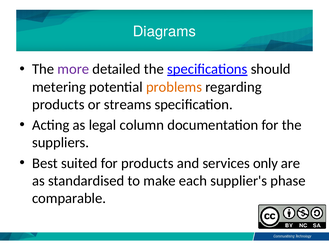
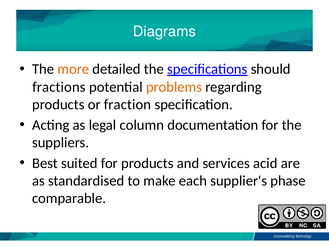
more colour: purple -> orange
metering: metering -> fractions
streams: streams -> fraction
only: only -> acid
